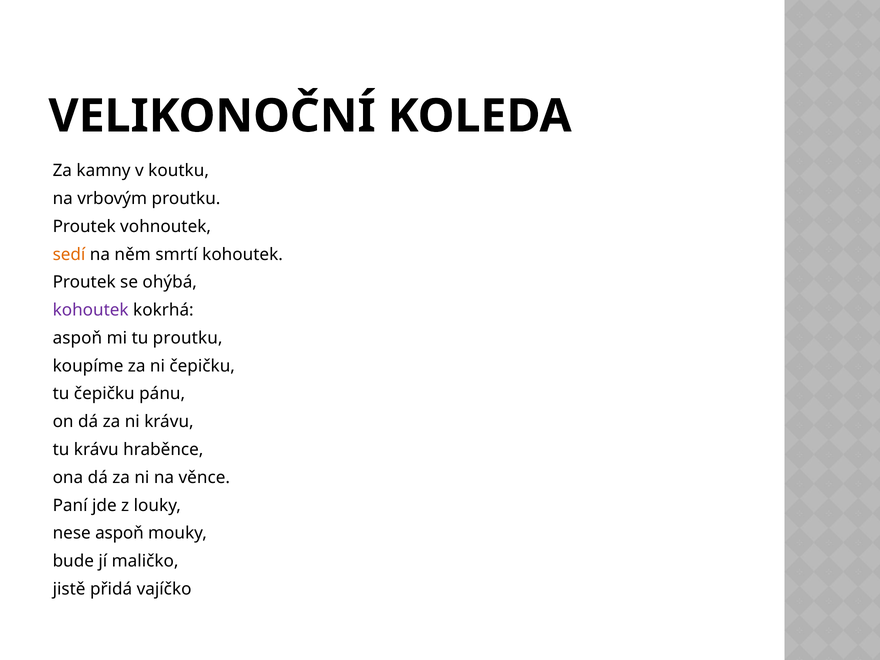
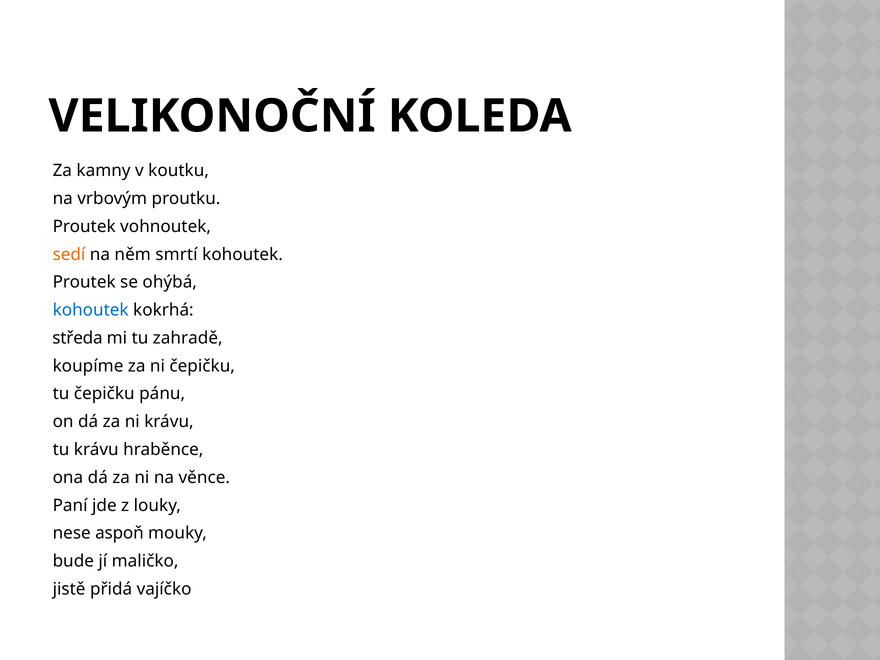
kohoutek at (91, 310) colour: purple -> blue
aspoň at (77, 338): aspoň -> středa
tu proutku: proutku -> zahradě
